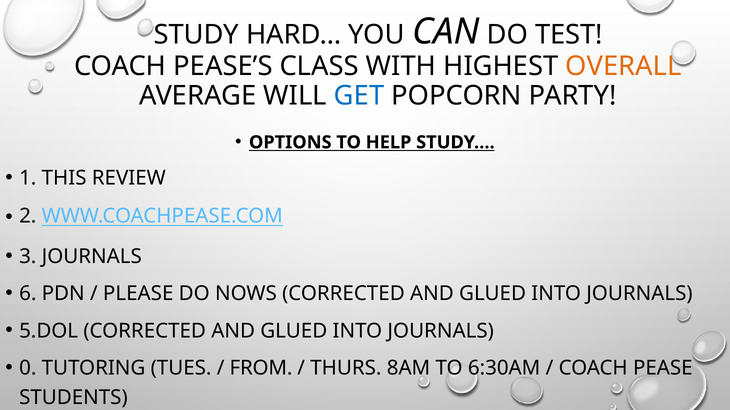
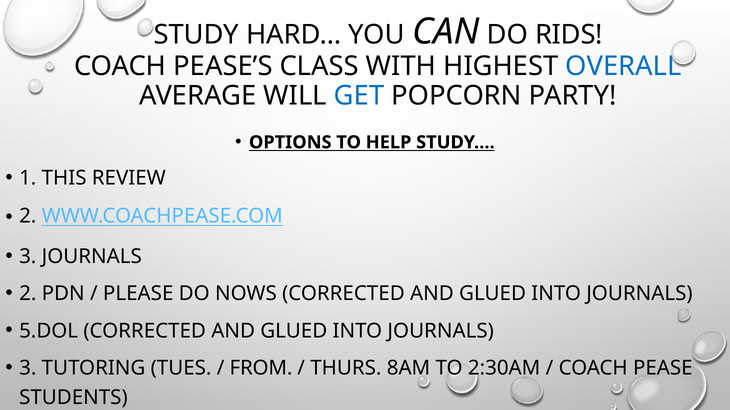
TEST: TEST -> RIDS
OVERALL colour: orange -> blue
6 at (28, 294): 6 -> 2
0 at (28, 368): 0 -> 3
6:30AM: 6:30AM -> 2:30AM
